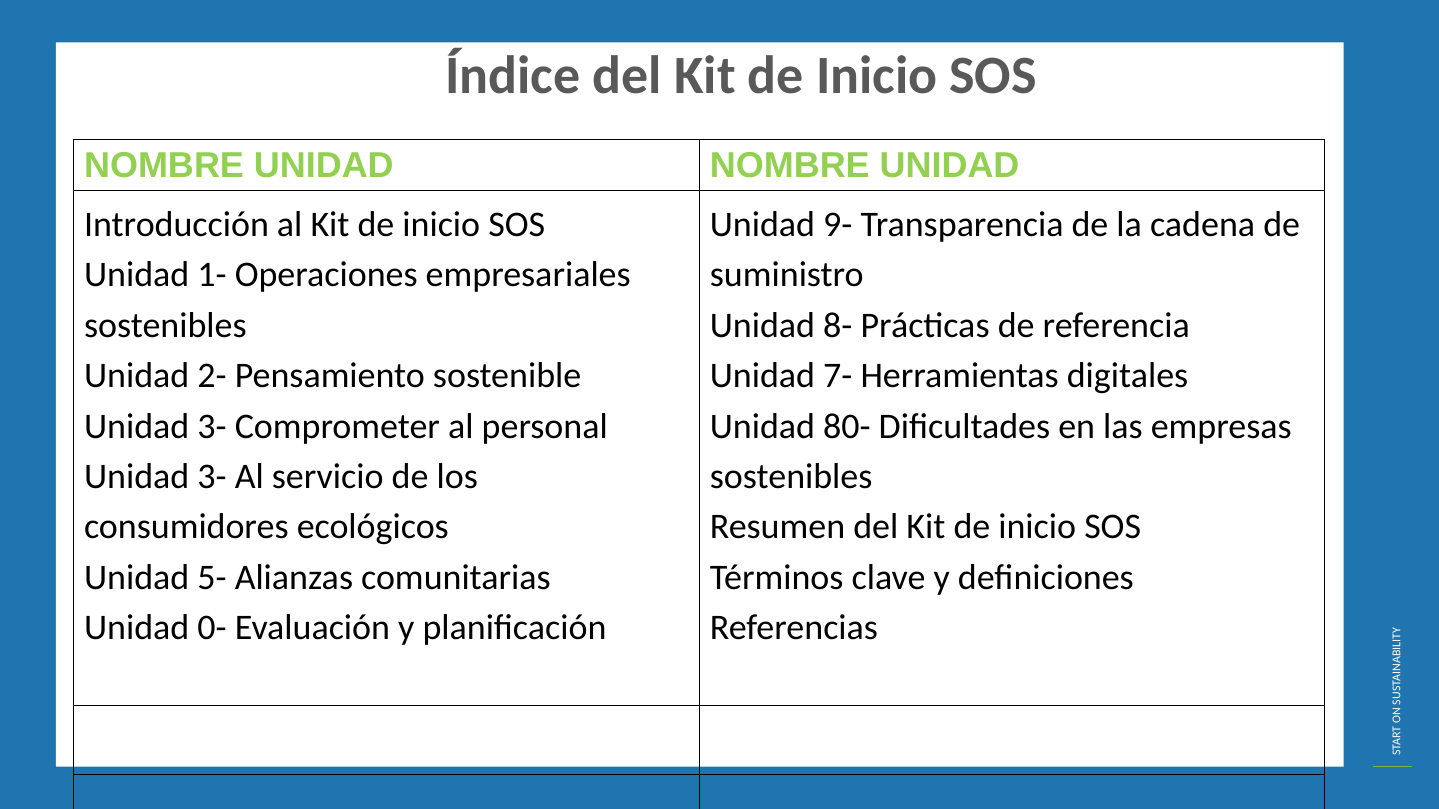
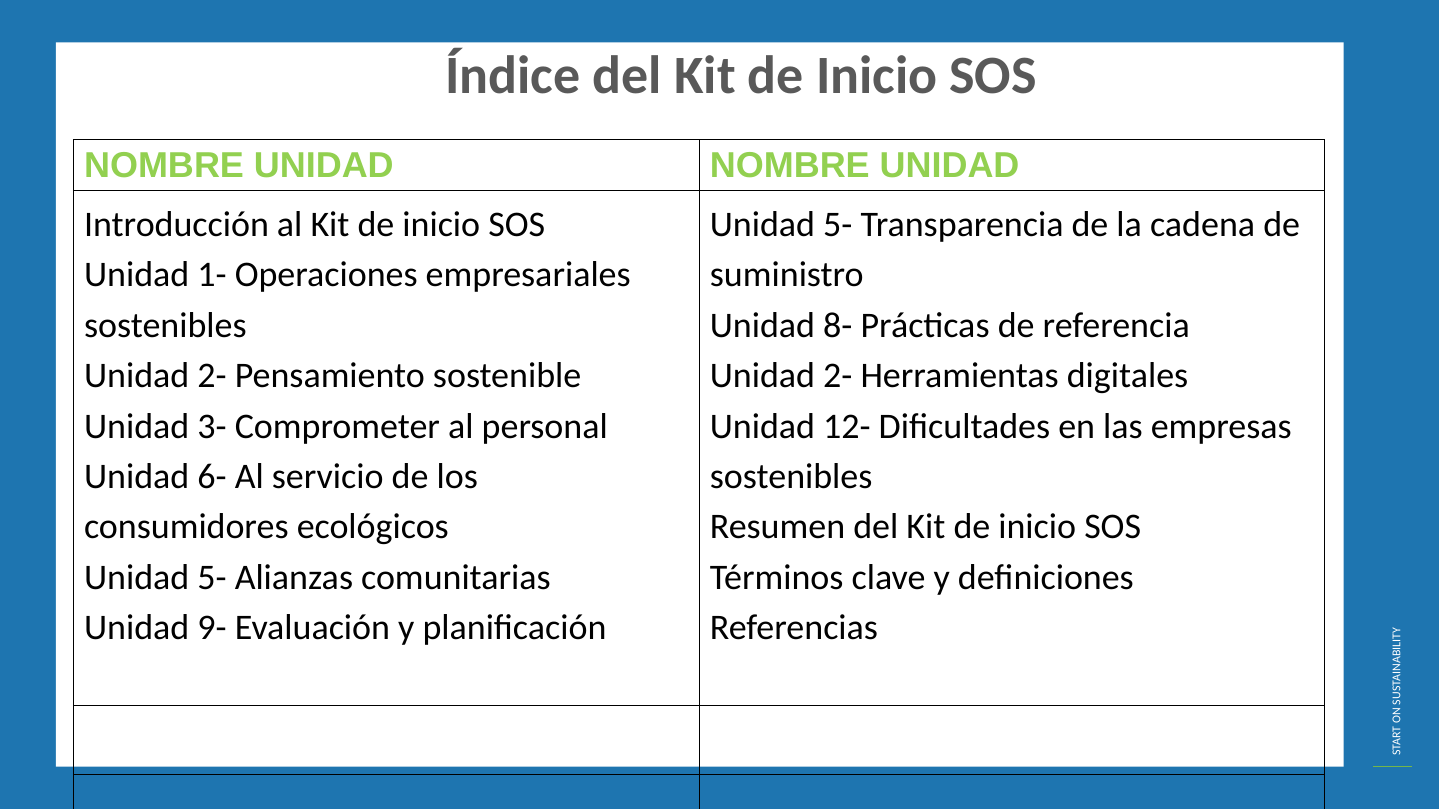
9- at (838, 225): 9- -> 5-
7- at (838, 376): 7- -> 2-
80-: 80- -> 12-
3- at (212, 477): 3- -> 6-
0-: 0- -> 9-
